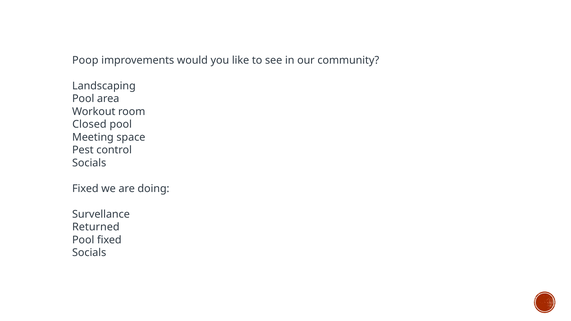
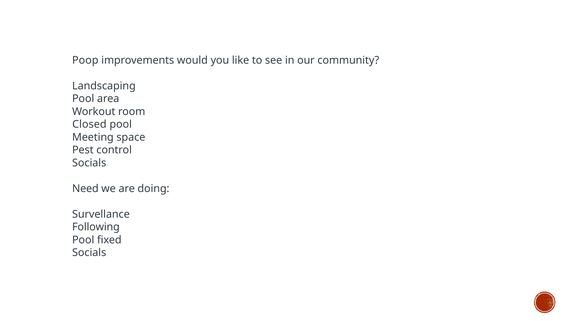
Fixed at (85, 189): Fixed -> Need
Returned: Returned -> Following
